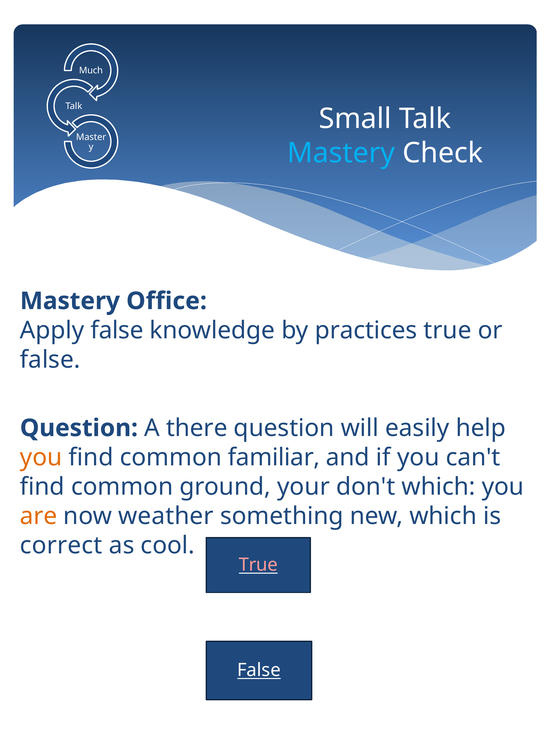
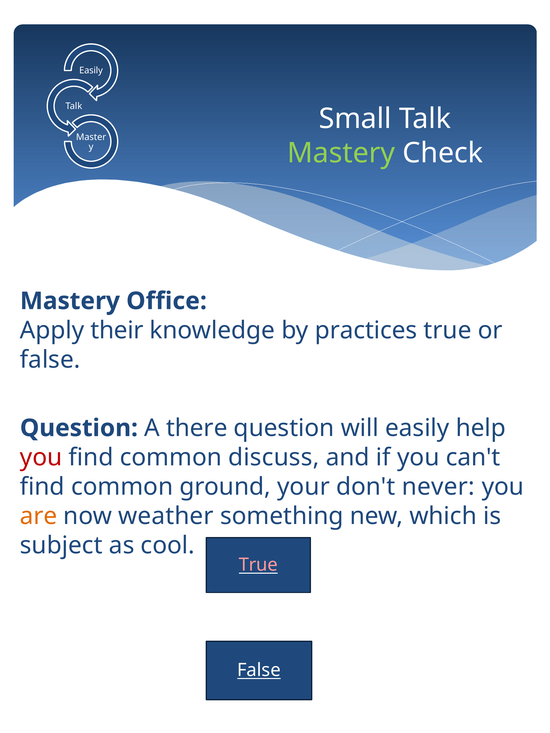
Much at (91, 71): Much -> Easily
Mastery at (341, 153) colour: light blue -> light green
Apply false: false -> their
you at (41, 458) colour: orange -> red
familiar: familiar -> discuss
don't which: which -> never
correct: correct -> subject
